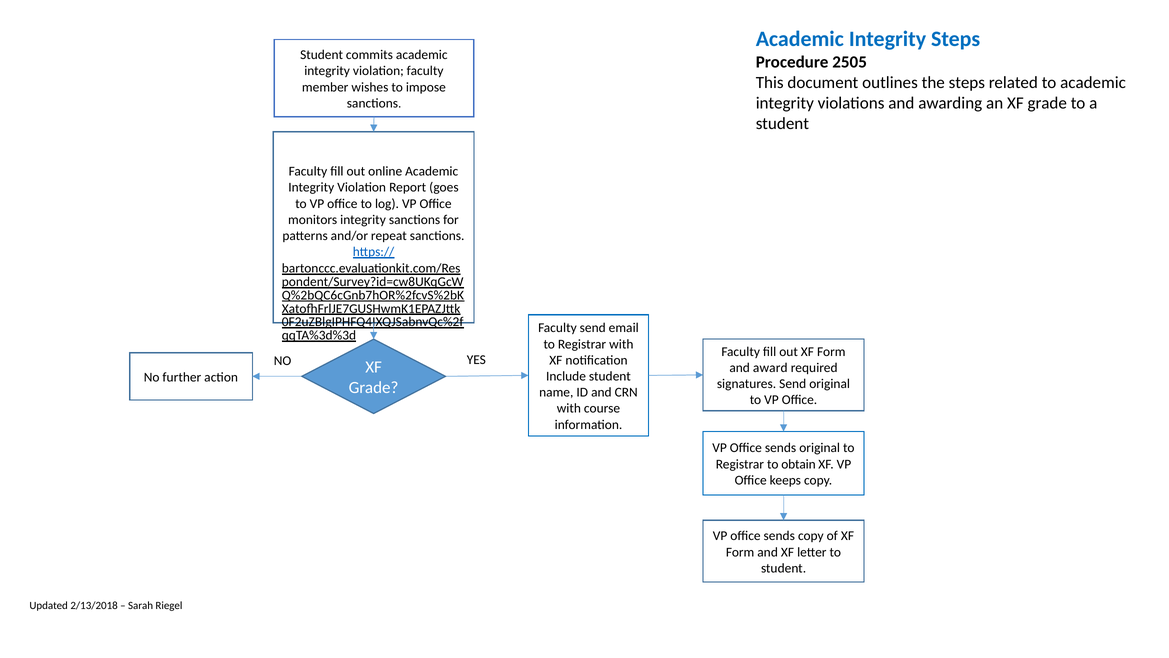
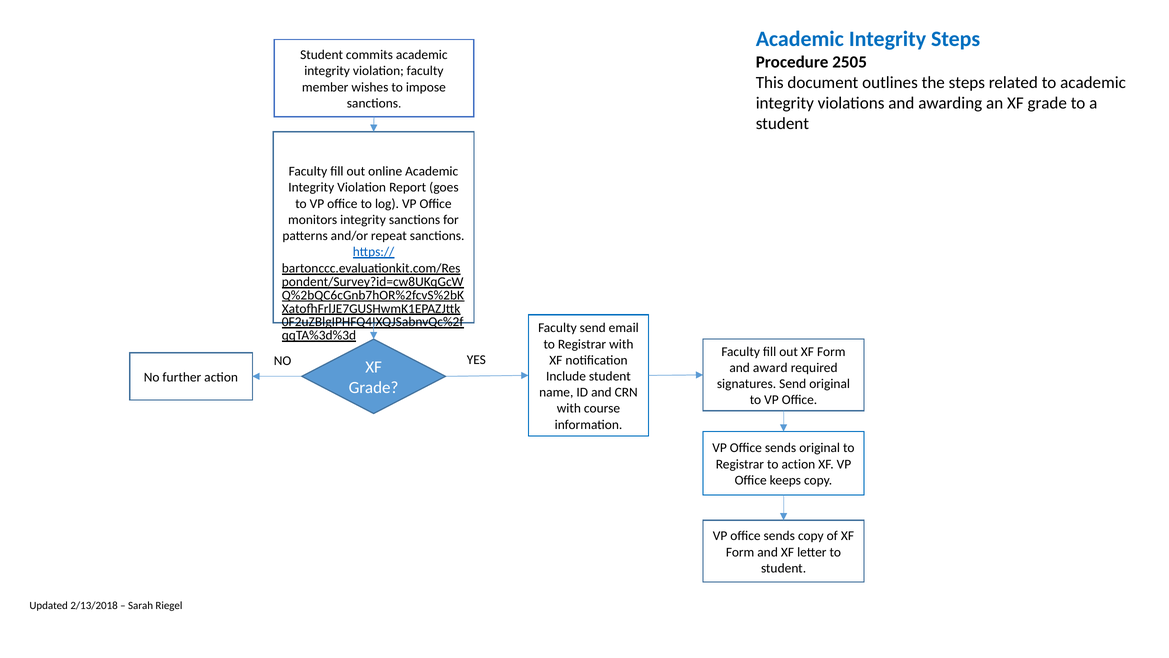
to obtain: obtain -> action
